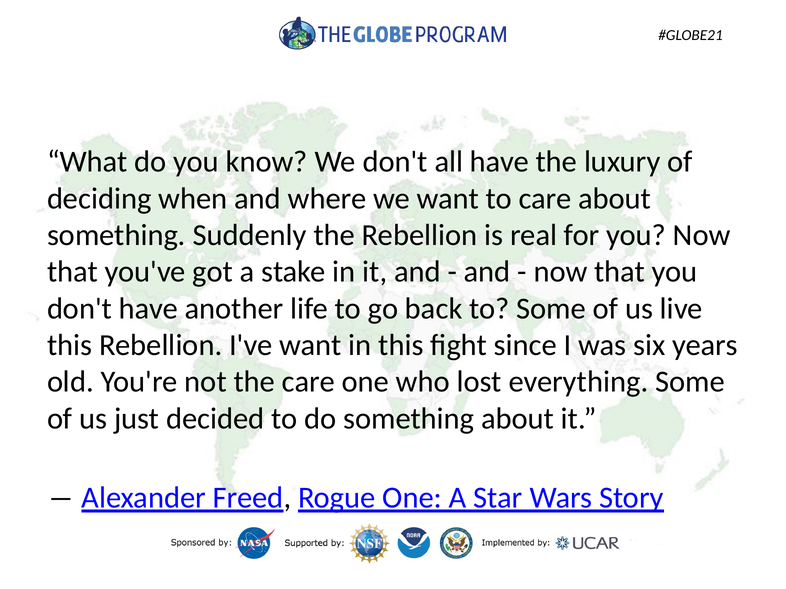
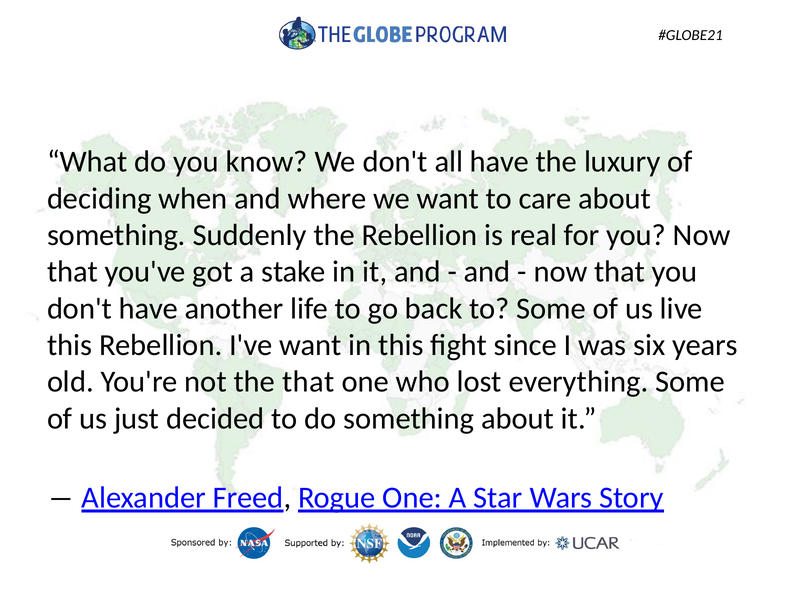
the care: care -> that
